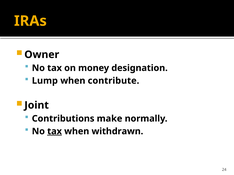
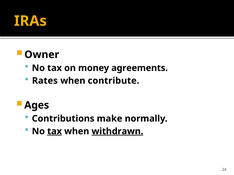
designation: designation -> agreements
Lump: Lump -> Rates
Joint: Joint -> Ages
withdrawn underline: none -> present
